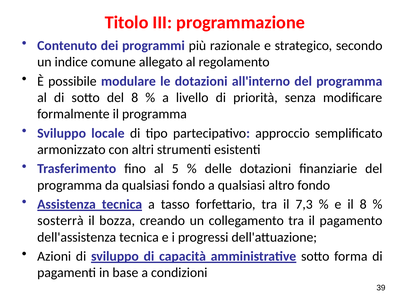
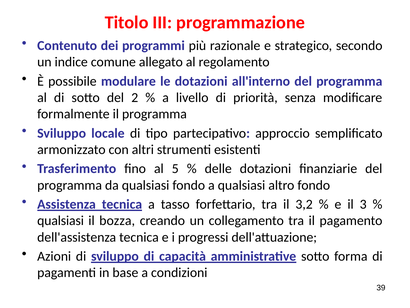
del 8: 8 -> 2
7,3: 7,3 -> 3,2
il 8: 8 -> 3
sosterrà at (60, 220): sosterrà -> qualsiasi
